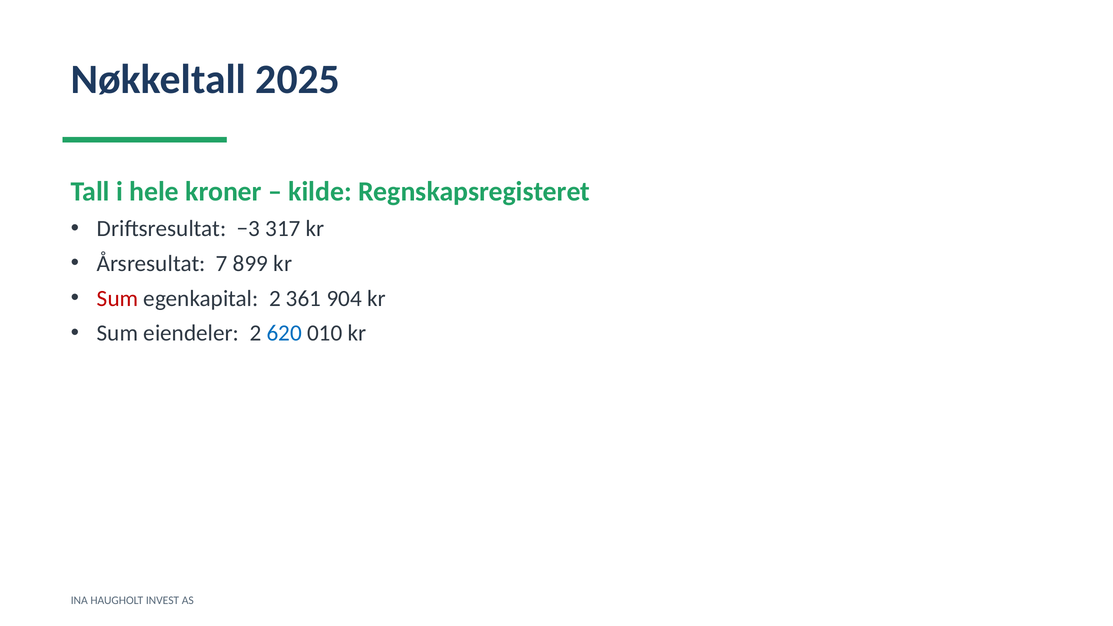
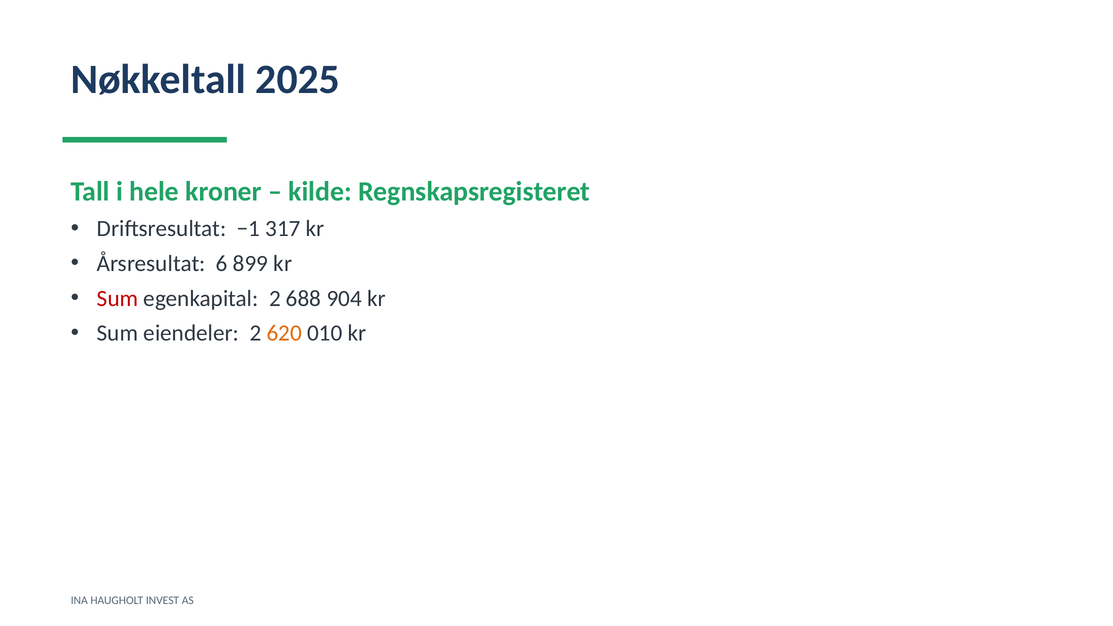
−3: −3 -> −1
7: 7 -> 6
361: 361 -> 688
620 colour: blue -> orange
